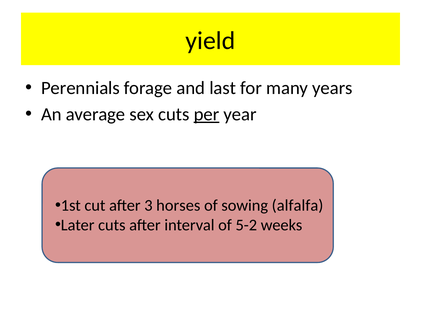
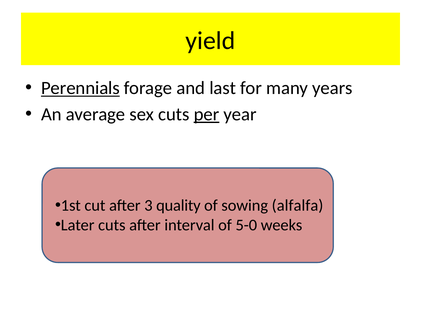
Perennials underline: none -> present
horses: horses -> quality
5-2: 5-2 -> 5-0
